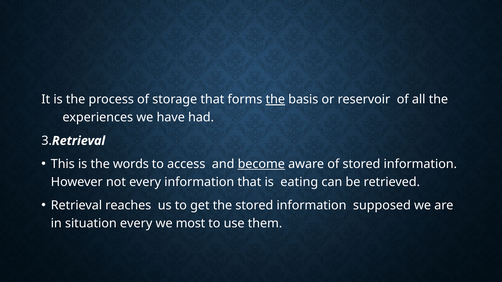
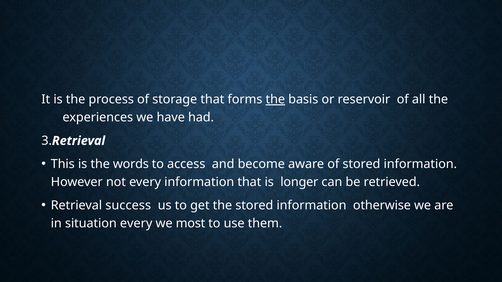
become underline: present -> none
eating: eating -> longer
reaches: reaches -> success
supposed: supposed -> otherwise
